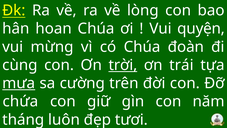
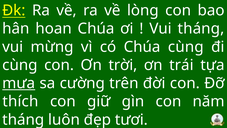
Vui quyện: quyện -> tháng
Chúa đoàn: đoàn -> cùng
trời underline: present -> none
chứa: chứa -> thích
